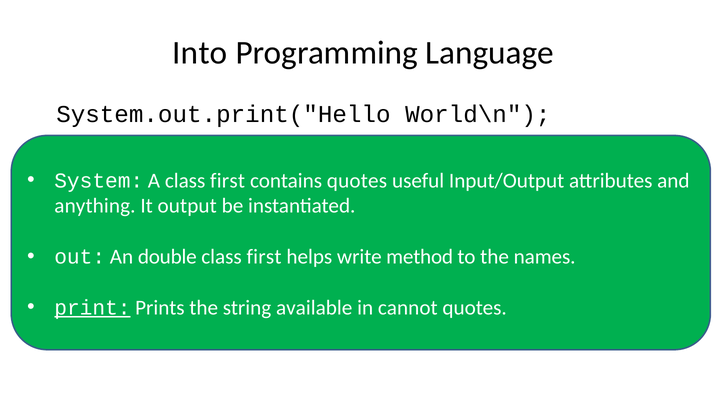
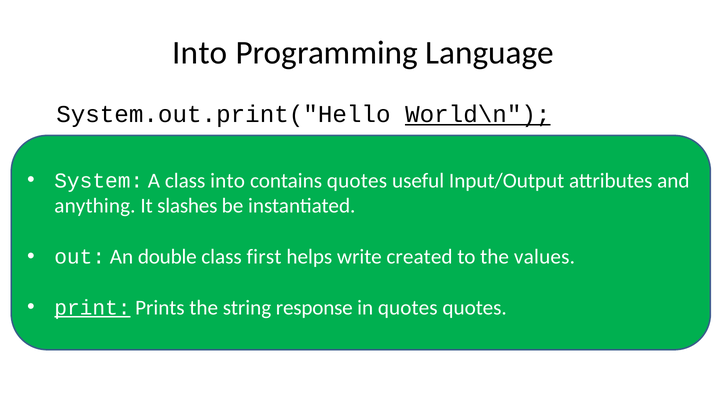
World\n underline: none -> present
A class first: first -> into
output: output -> slashes
method: method -> created
names: names -> values
available: available -> response
in cannot: cannot -> quotes
